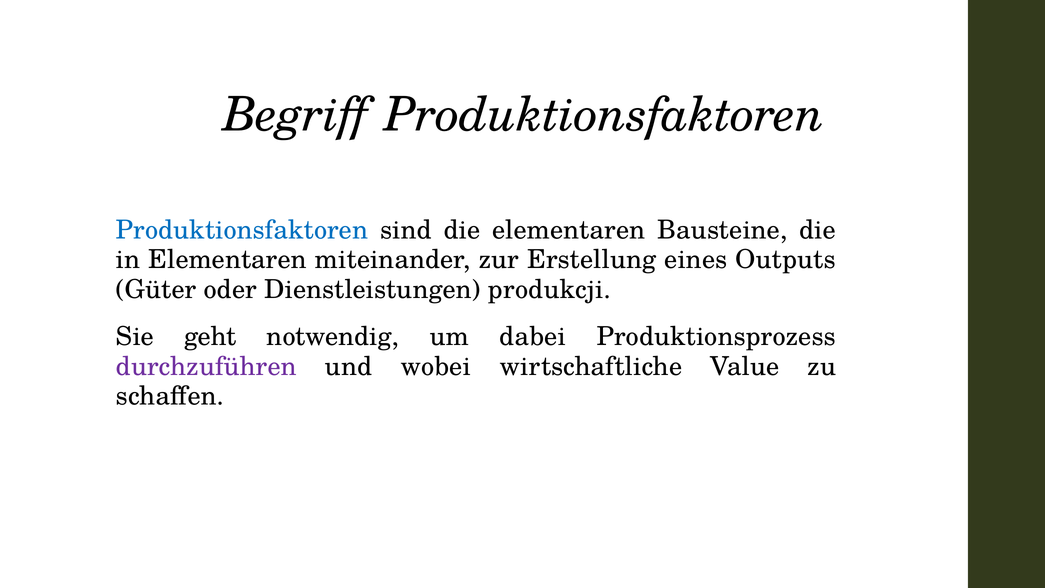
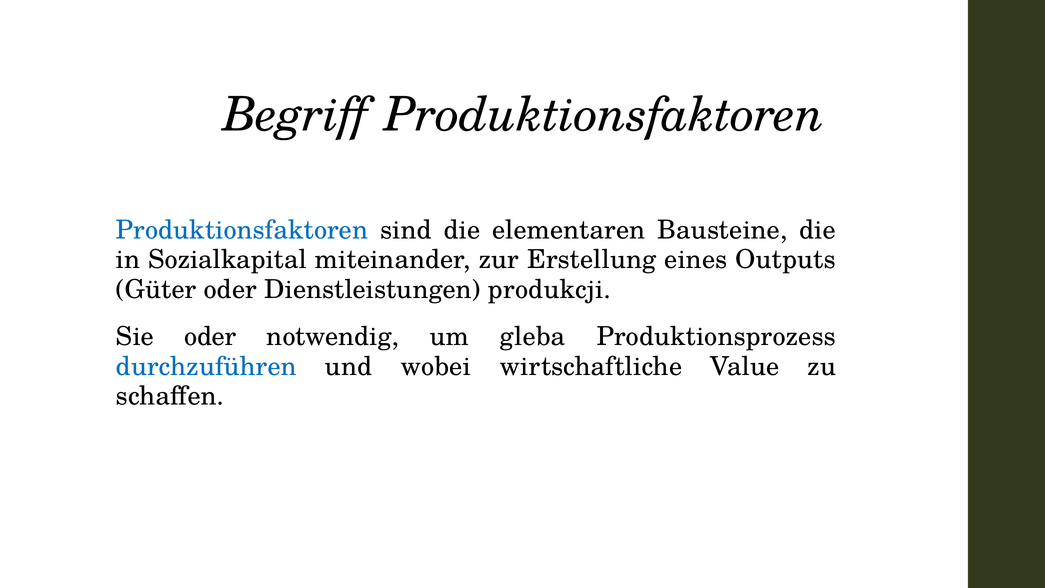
in Elementaren: Elementaren -> Sozialkapital
Sie geht: geht -> oder
dabei: dabei -> gleba
durchzuführen colour: purple -> blue
